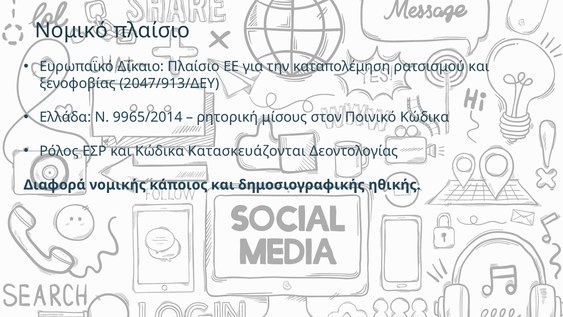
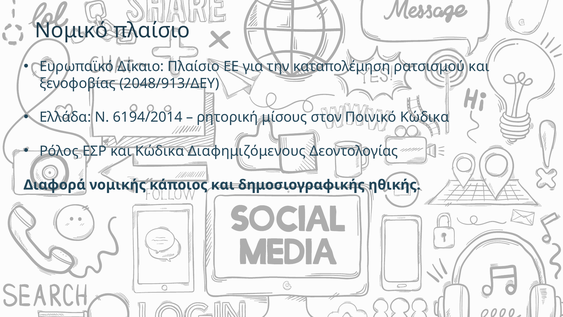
2047/913/ΔΕΥ: 2047/913/ΔΕΥ -> 2048/913/ΔΕΥ
9965/2014: 9965/2014 -> 6194/2014
Κατασκευάζονται: Κατασκευάζονται -> Διαφημιζόμενους
